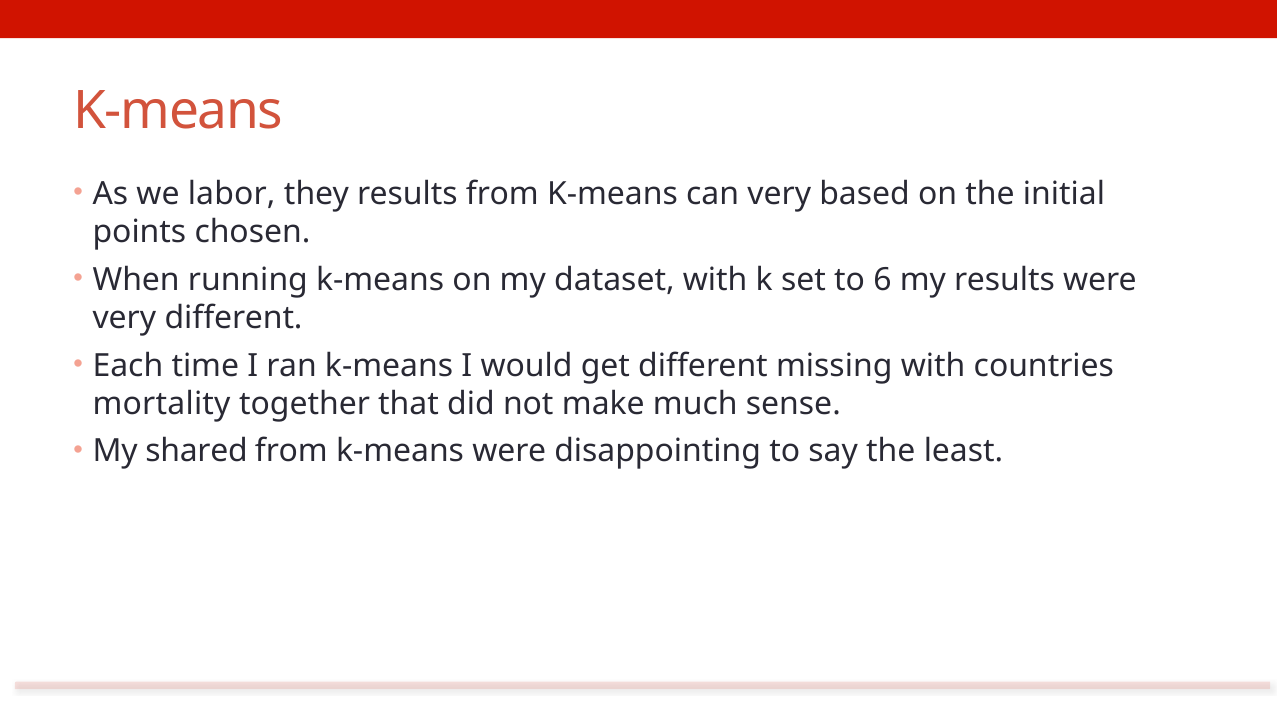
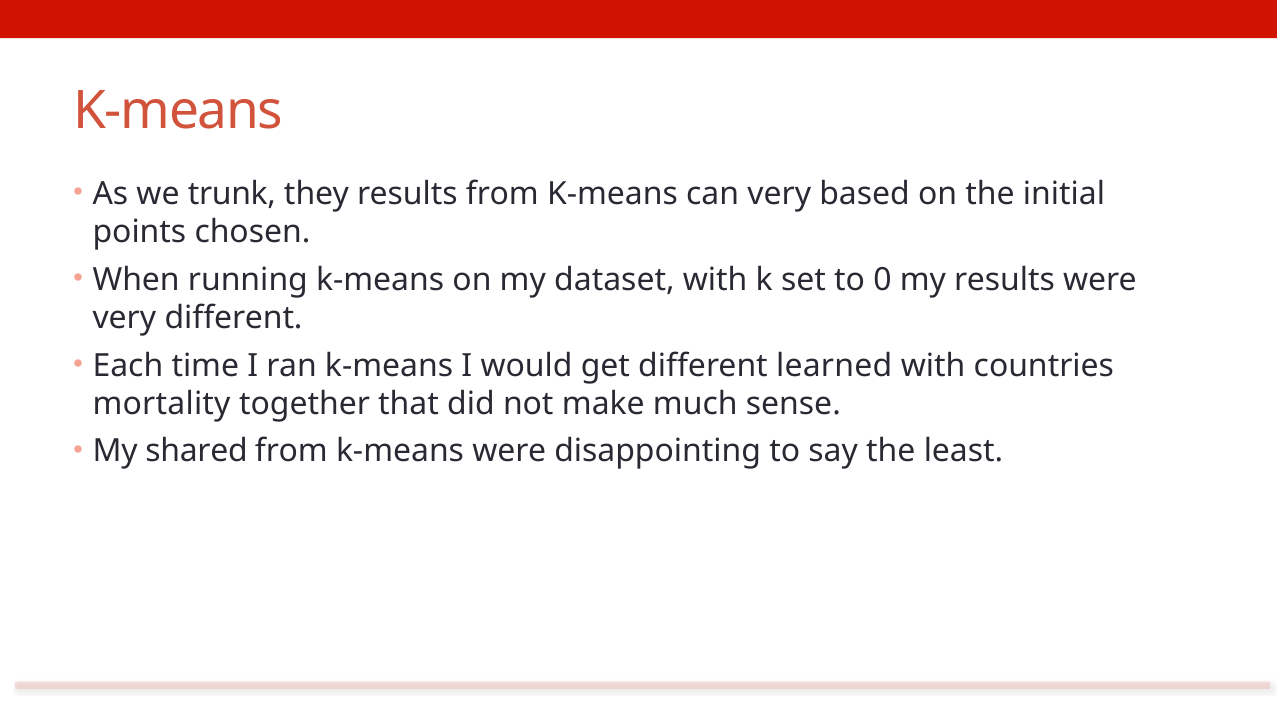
labor: labor -> trunk
6: 6 -> 0
missing: missing -> learned
